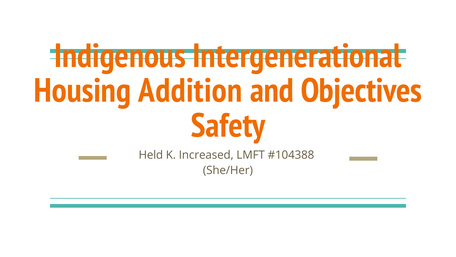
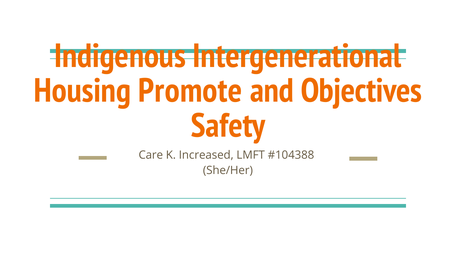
Addition: Addition -> Promote
Held: Held -> Care
